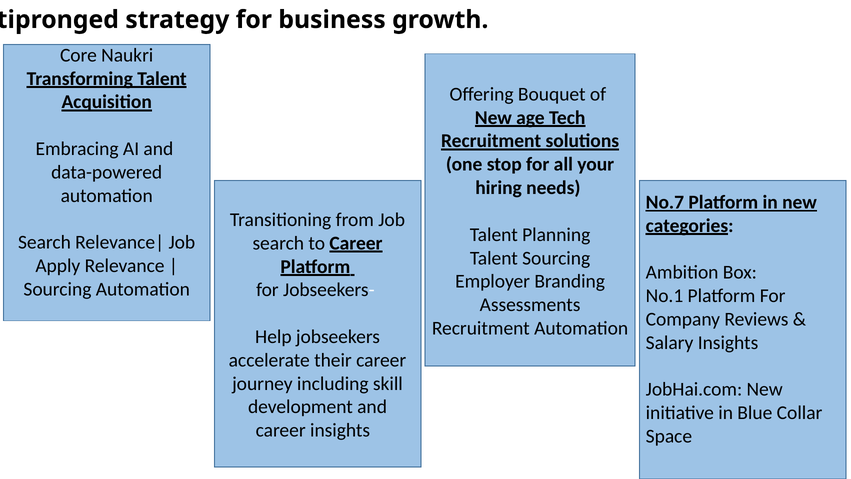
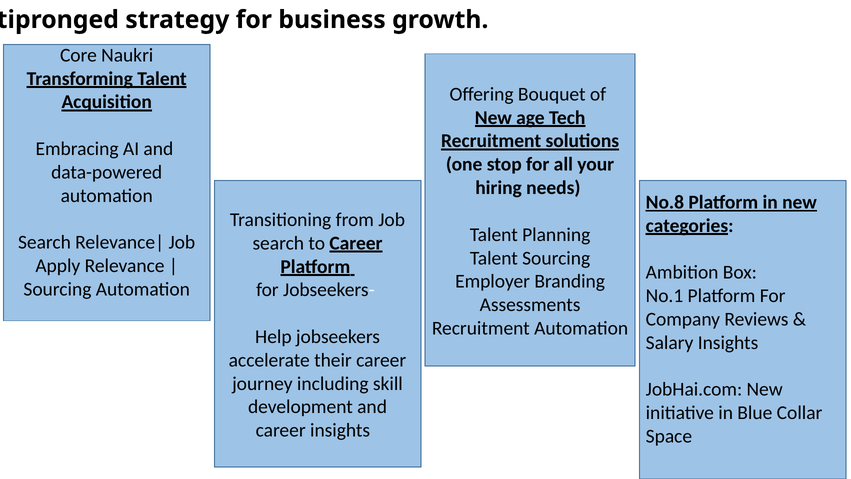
No.7: No.7 -> No.8
